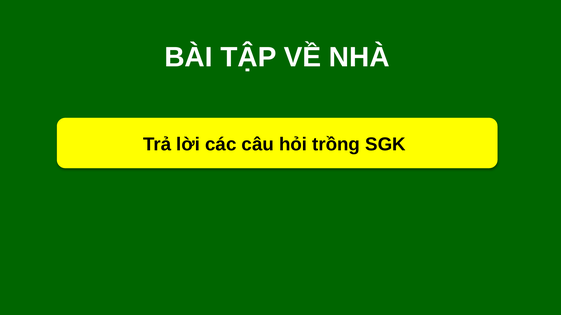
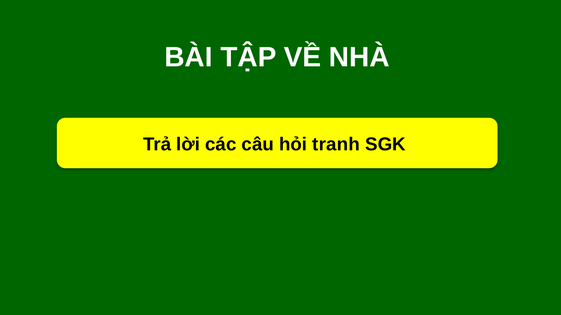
trồng: trồng -> tranh
